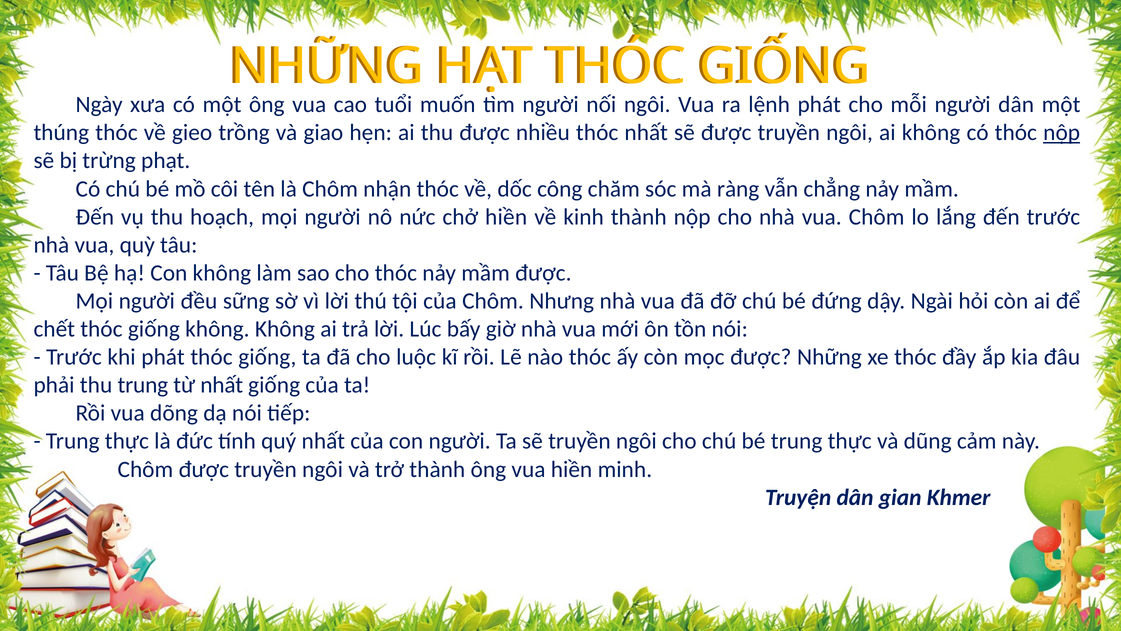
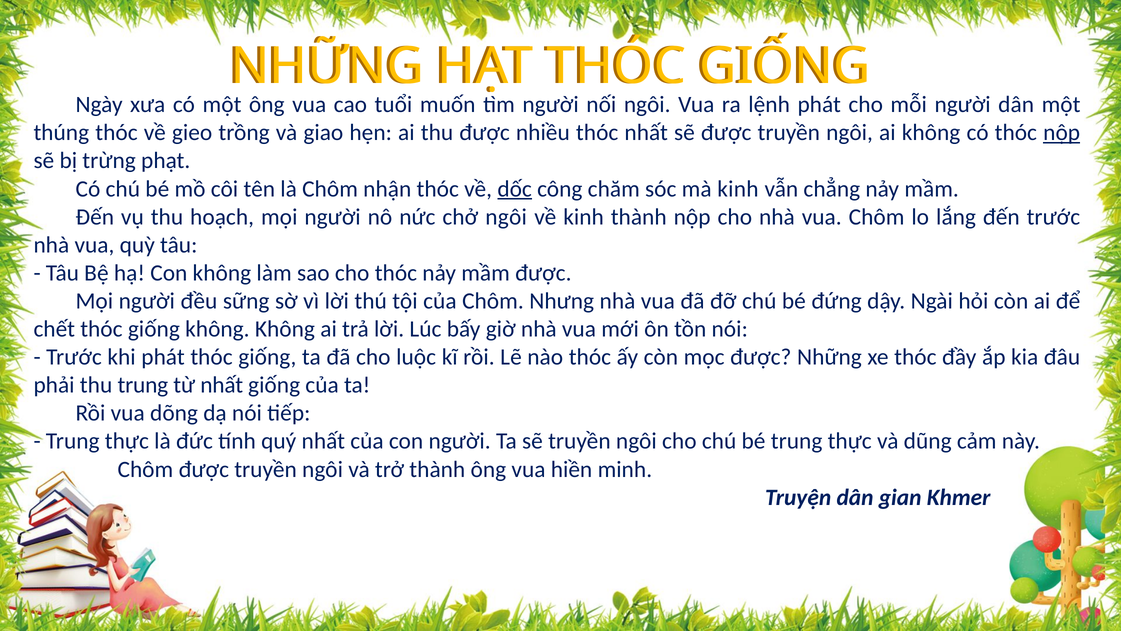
dốc underline: none -> present
mà ràng: ràng -> kinh
chở hiền: hiền -> ngôi
